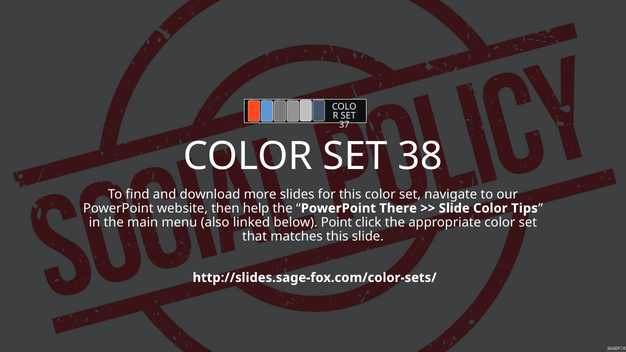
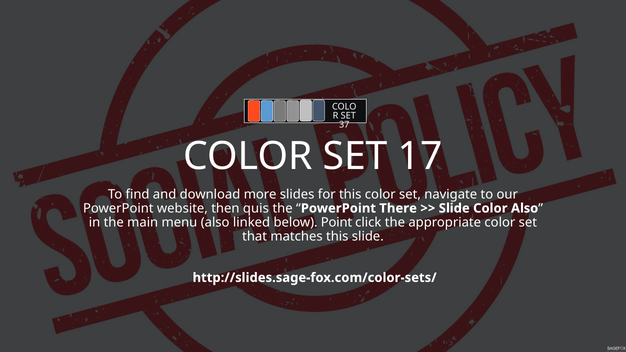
38: 38 -> 17
help: help -> quis
Color Tips: Tips -> Also
